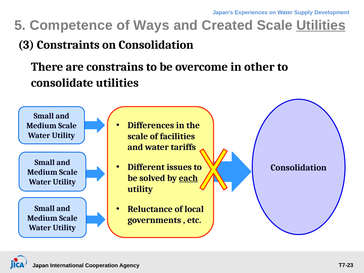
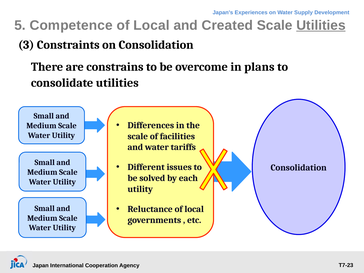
Ways at (151, 25): Ways -> Local
other: other -> plans
each underline: present -> none
